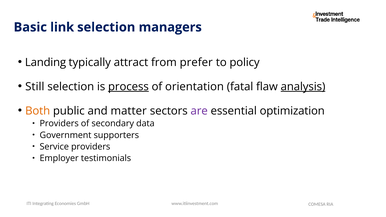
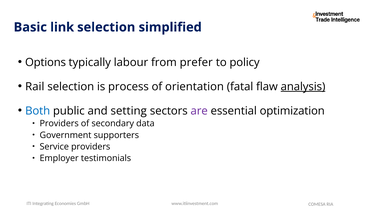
managers: managers -> simplified
Landing: Landing -> Options
attract: attract -> labour
Still: Still -> Rail
process underline: present -> none
Both colour: orange -> blue
matter: matter -> setting
